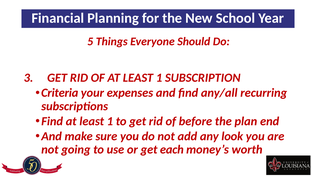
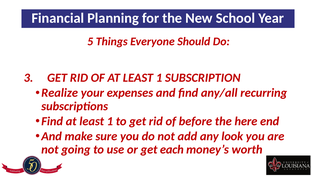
Criteria: Criteria -> Realize
plan: plan -> here
